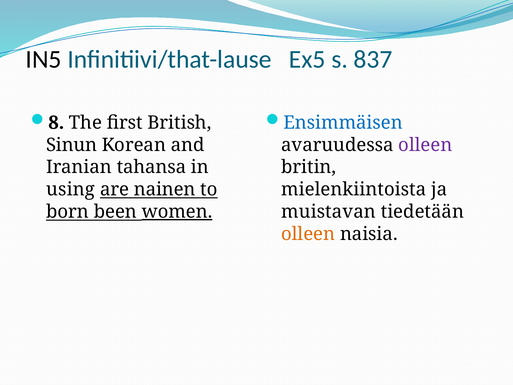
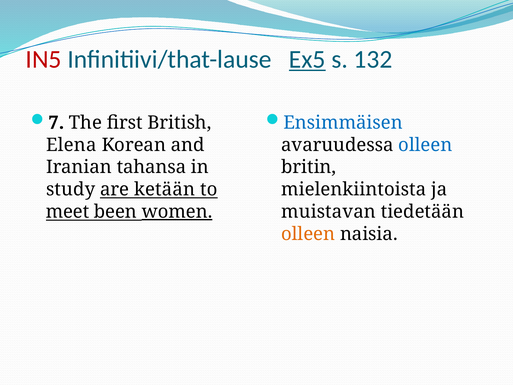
IN5 colour: black -> red
Ex5 underline: none -> present
837: 837 -> 132
8: 8 -> 7
Sinun: Sinun -> Elena
olleen at (425, 145) colour: purple -> blue
using: using -> study
nainen: nainen -> ketään
born: born -> meet
